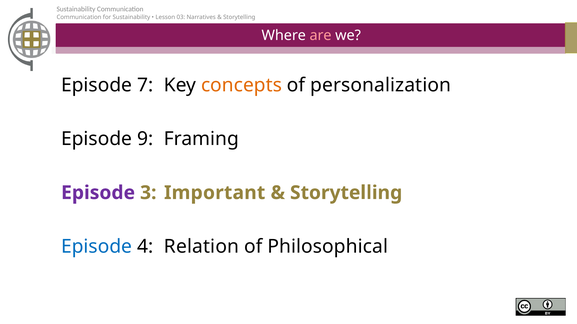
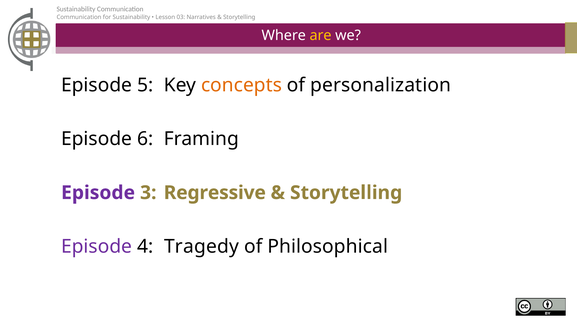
are colour: pink -> yellow
7: 7 -> 5
9: 9 -> 6
Important: Important -> Regressive
Episode at (97, 247) colour: blue -> purple
Relation: Relation -> Tragedy
